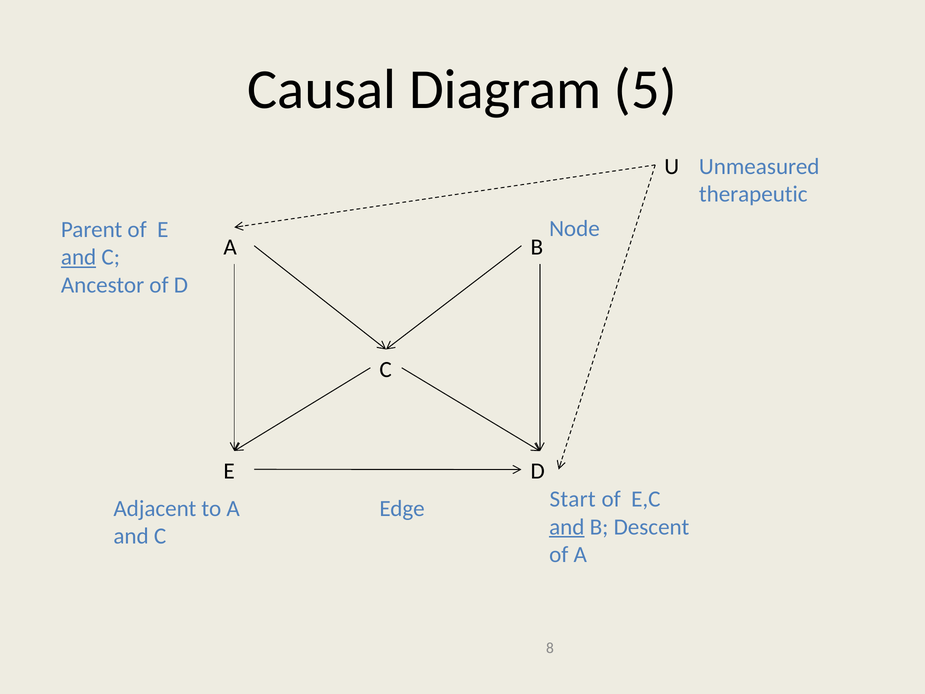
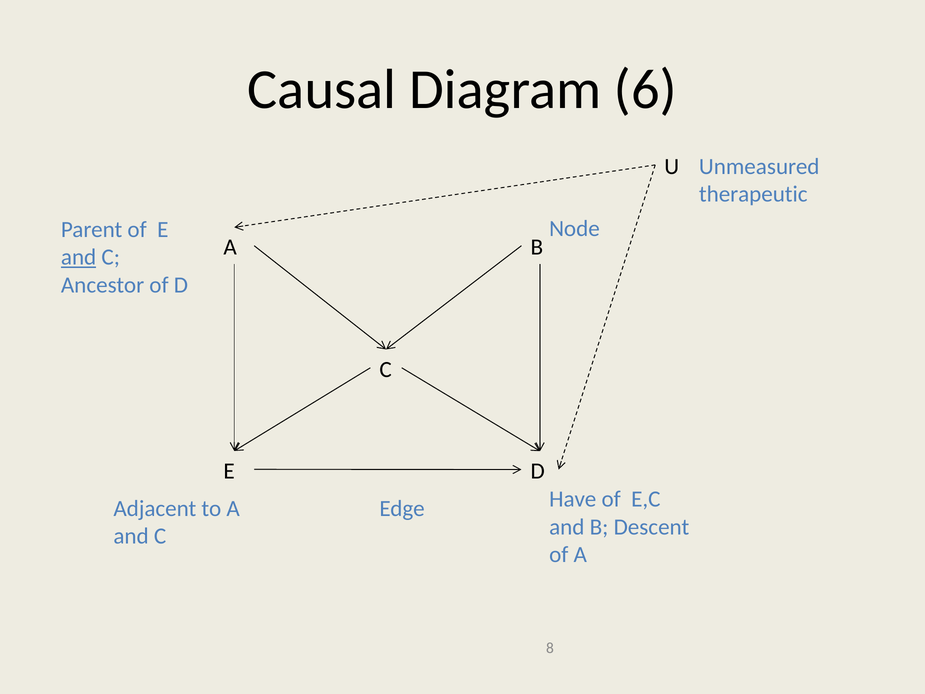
5: 5 -> 6
Start: Start -> Have
and at (567, 527) underline: present -> none
